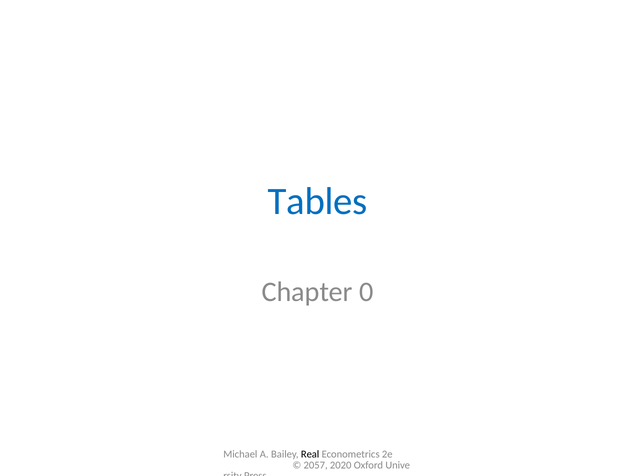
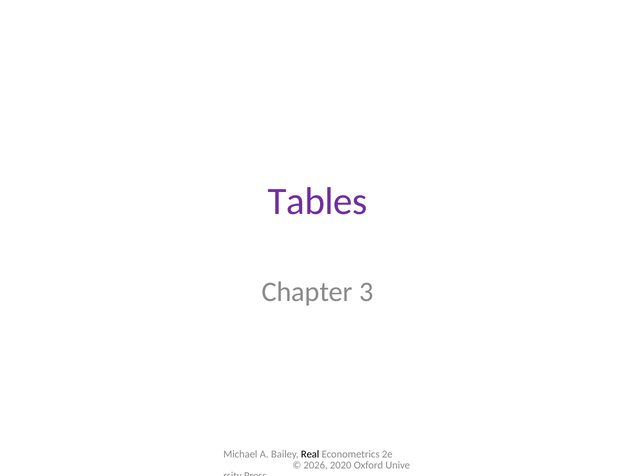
Tables colour: blue -> purple
0: 0 -> 3
2057: 2057 -> 2026
